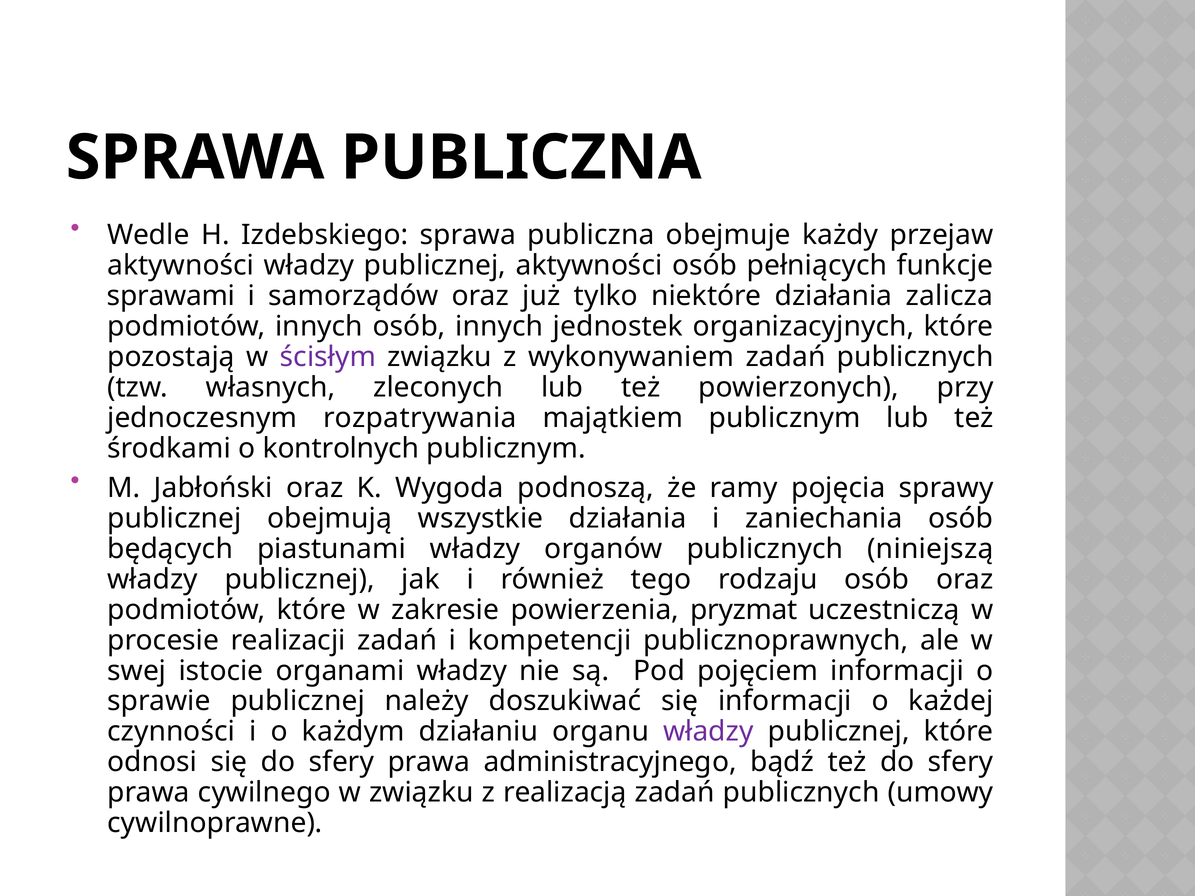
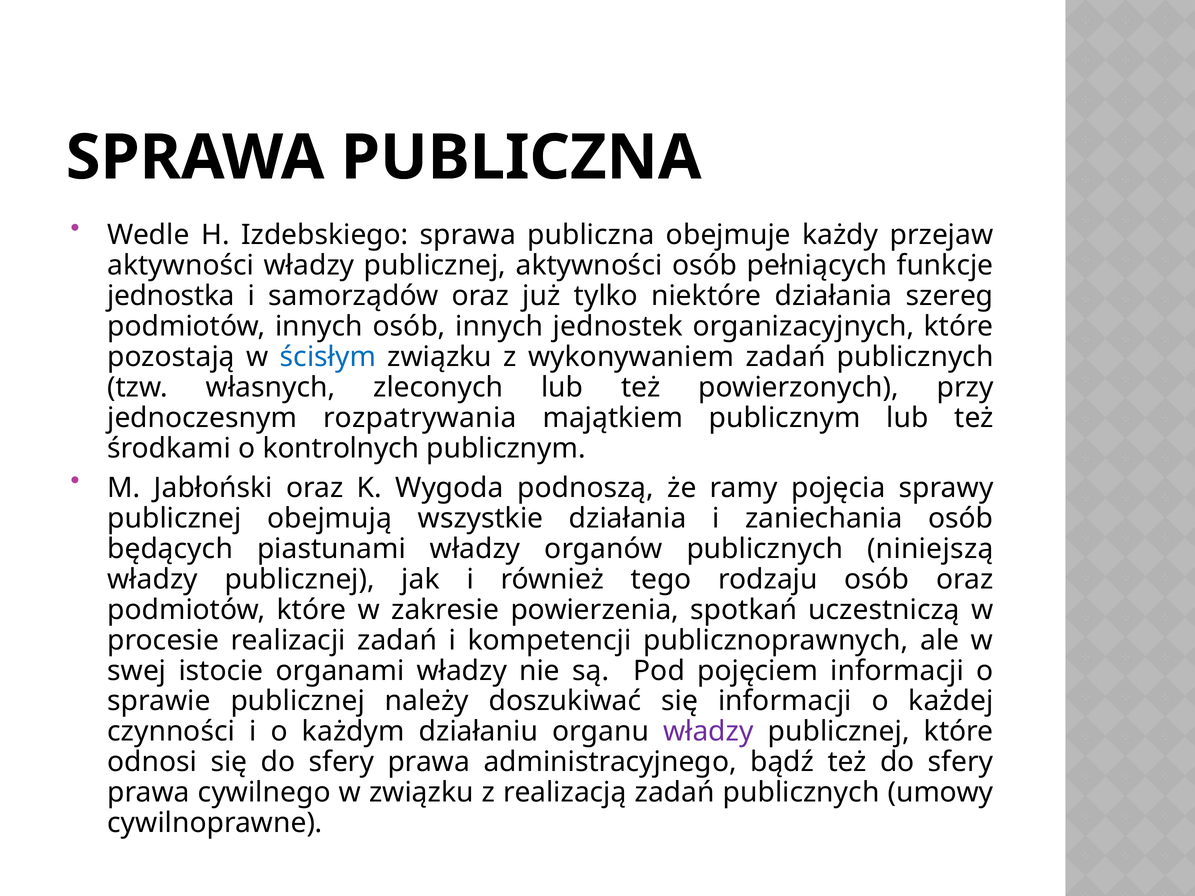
sprawami: sprawami -> jednostka
zalicza: zalicza -> szereg
ścisłym colour: purple -> blue
pryzmat: pryzmat -> spotkań
